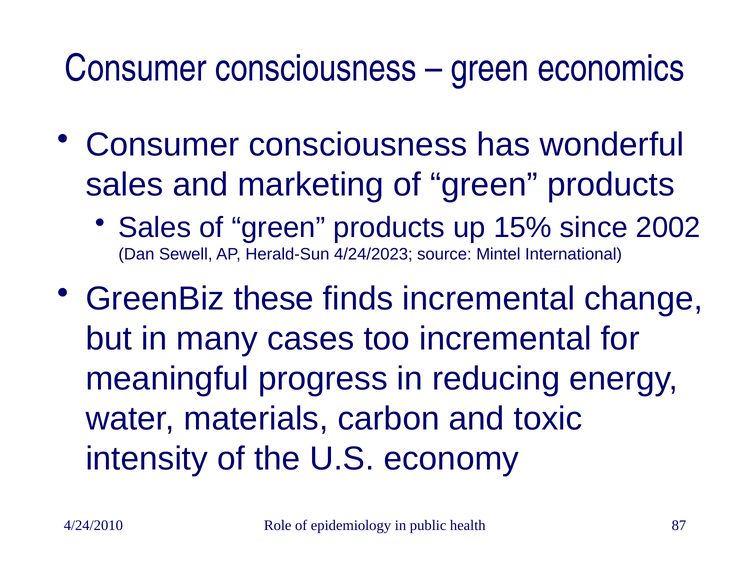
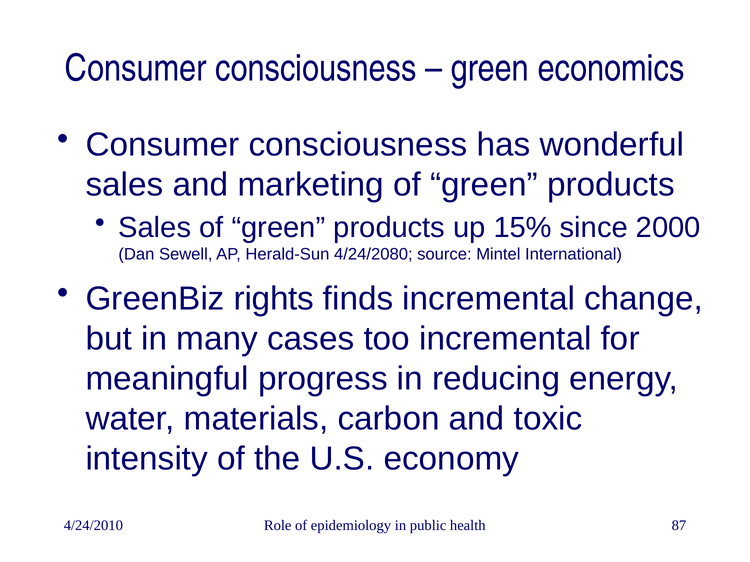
2002: 2002 -> 2000
4/24/2023: 4/24/2023 -> 4/24/2080
these: these -> rights
